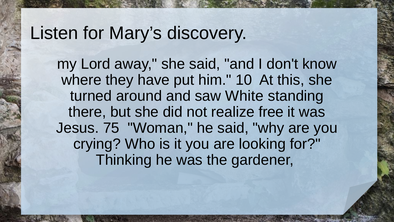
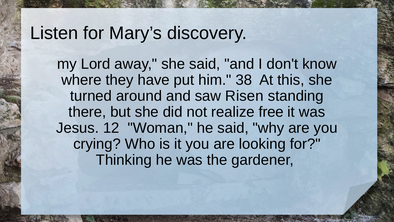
10: 10 -> 38
White: White -> Risen
75: 75 -> 12
